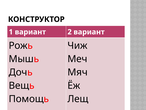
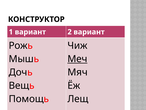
Меч underline: none -> present
